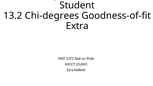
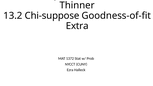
Student: Student -> Thinner
Chi-degrees: Chi-degrees -> Chi-suppose
